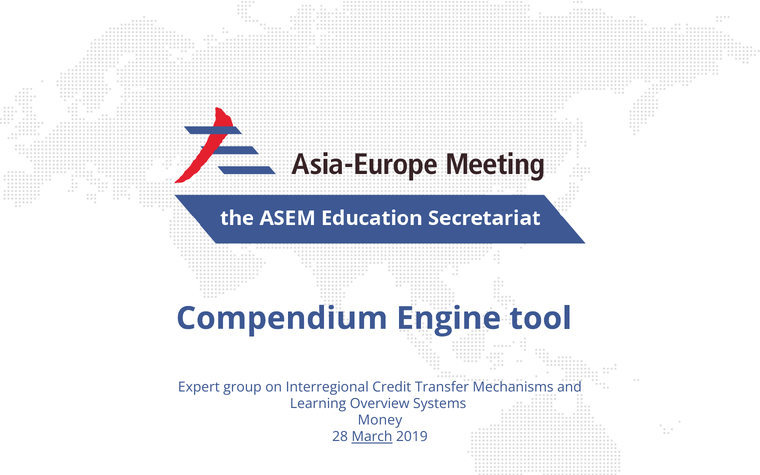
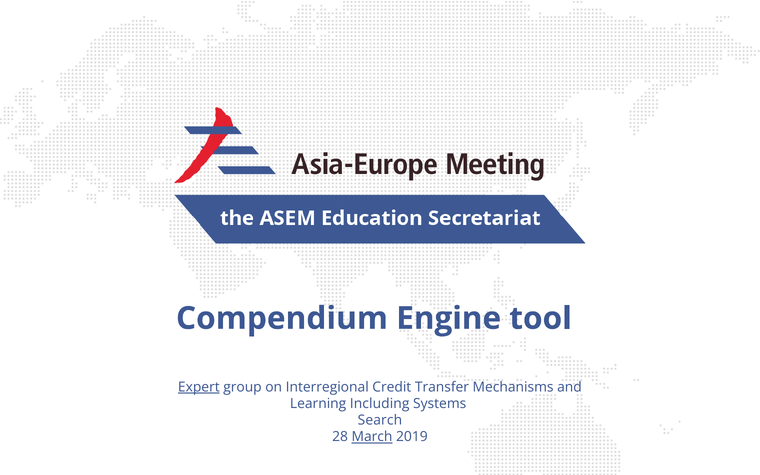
Expert underline: none -> present
Overview: Overview -> Including
Money: Money -> Search
